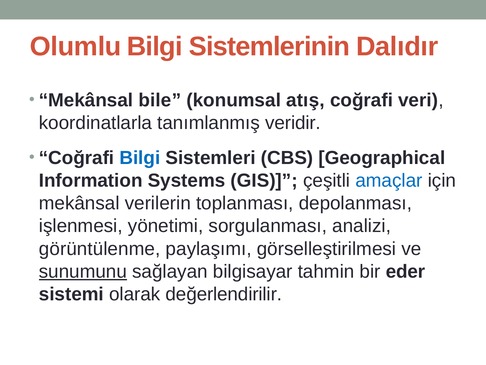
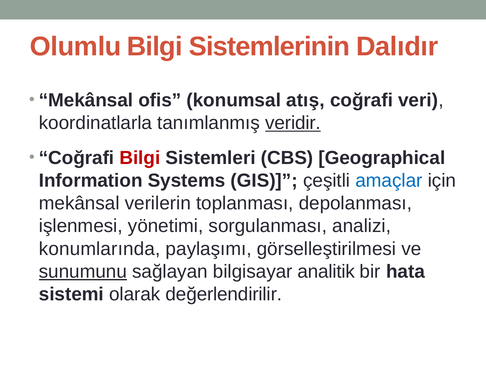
bile: bile -> ofis
veridir underline: none -> present
Bilgi at (140, 158) colour: blue -> red
görüntülenme: görüntülenme -> konumlarında
tahmin: tahmin -> analitik
eder: eder -> hata
